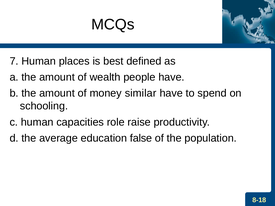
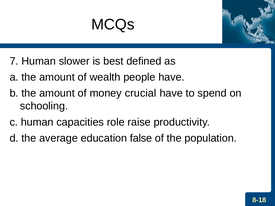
places: places -> slower
similar: similar -> crucial
